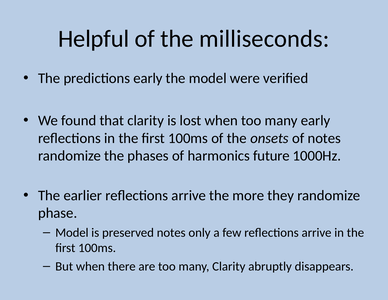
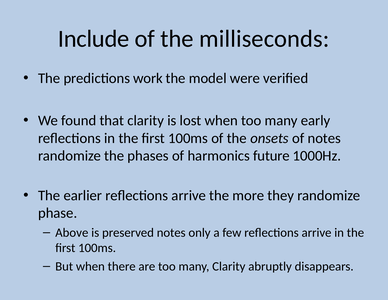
Helpful: Helpful -> Include
predictions early: early -> work
Model at (72, 232): Model -> Above
